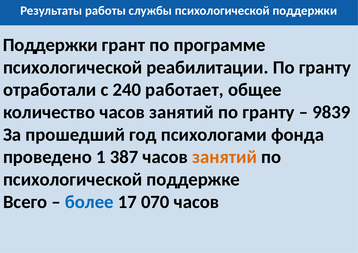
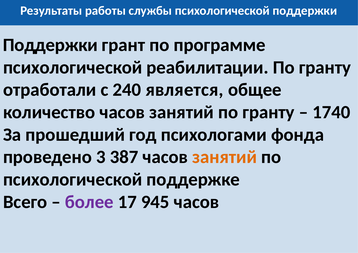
работает: работает -> является
9839: 9839 -> 1740
1: 1 -> 3
более colour: blue -> purple
070: 070 -> 945
